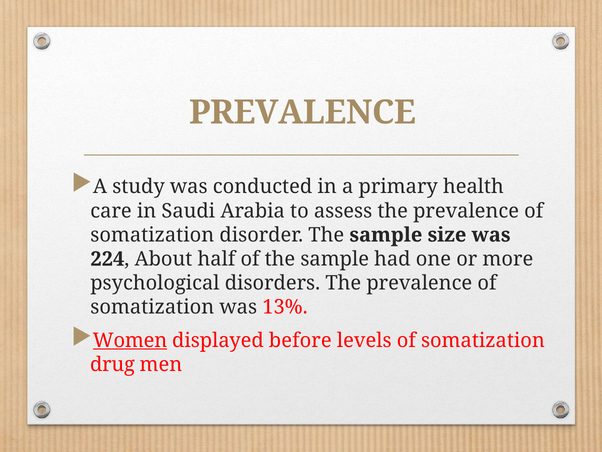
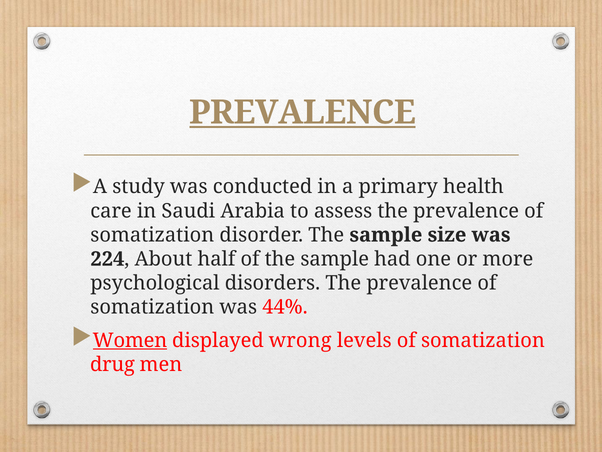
PREVALENCE at (303, 112) underline: none -> present
13%: 13% -> 44%
before: before -> wrong
